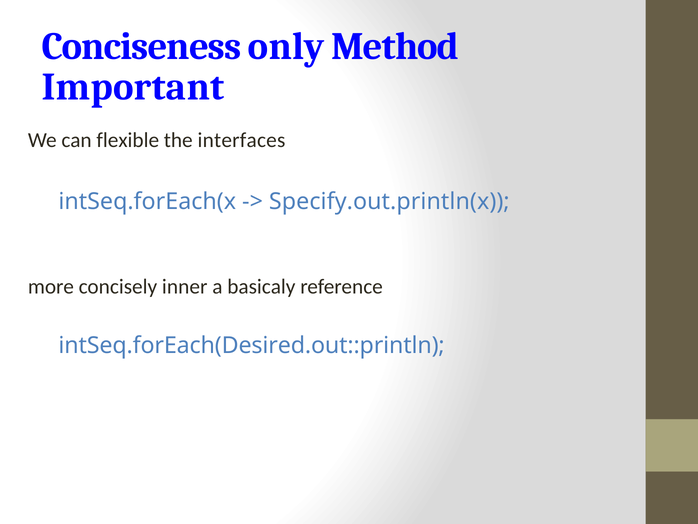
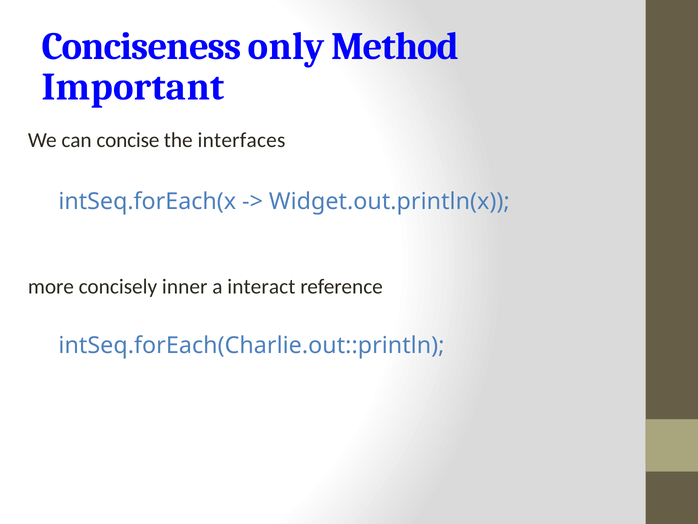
flexible: flexible -> concise
Specify.out.println(x: Specify.out.println(x -> Widget.out.println(x
basicaly: basicaly -> interact
intSeq.forEach(Desired.out::println: intSeq.forEach(Desired.out::println -> intSeq.forEach(Charlie.out::println
